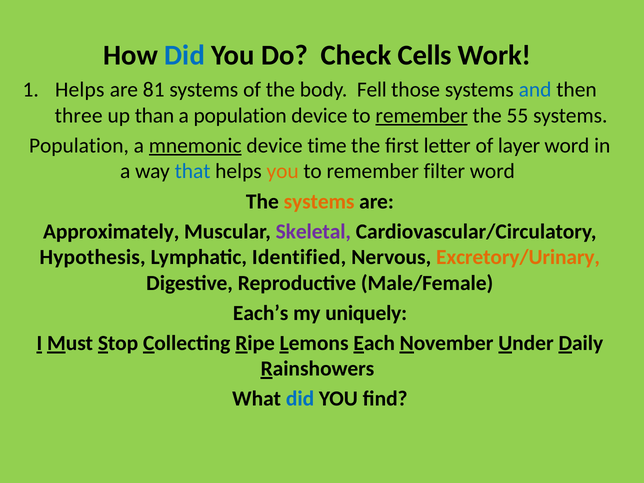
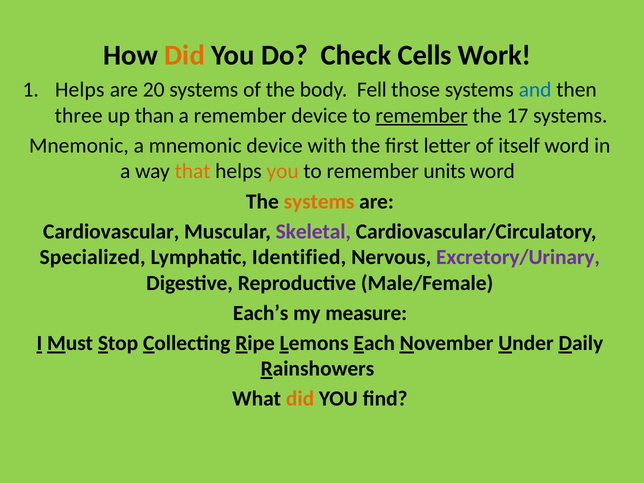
Did at (185, 56) colour: blue -> orange
81: 81 -> 20
a population: population -> remember
55: 55 -> 17
Population at (79, 146): Population -> Mnemonic
mnemonic at (195, 146) underline: present -> none
time: time -> with
layer: layer -> itself
that colour: blue -> orange
filter: filter -> units
Approximately: Approximately -> Cardiovascular
Hypothesis: Hypothesis -> Specialized
Excretory/Urinary colour: orange -> purple
uniquely: uniquely -> measure
did at (300, 399) colour: blue -> orange
